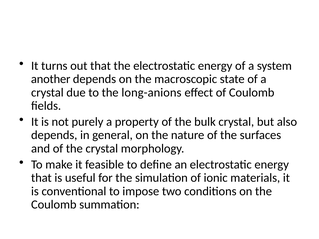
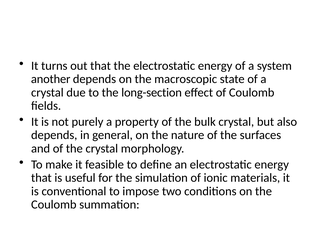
long-anions: long-anions -> long-section
